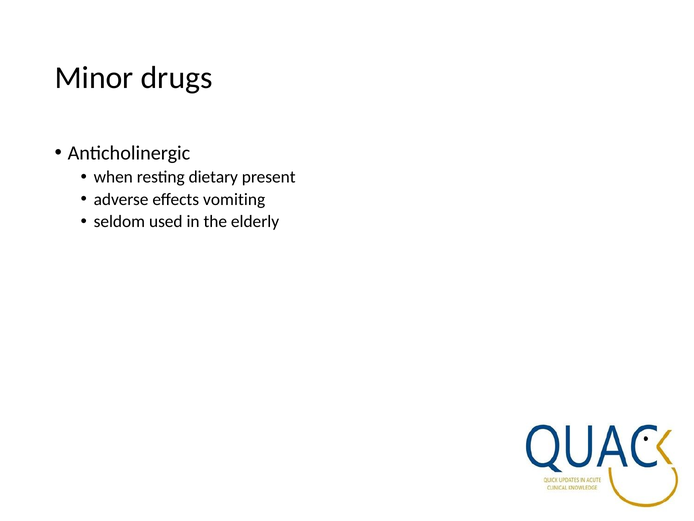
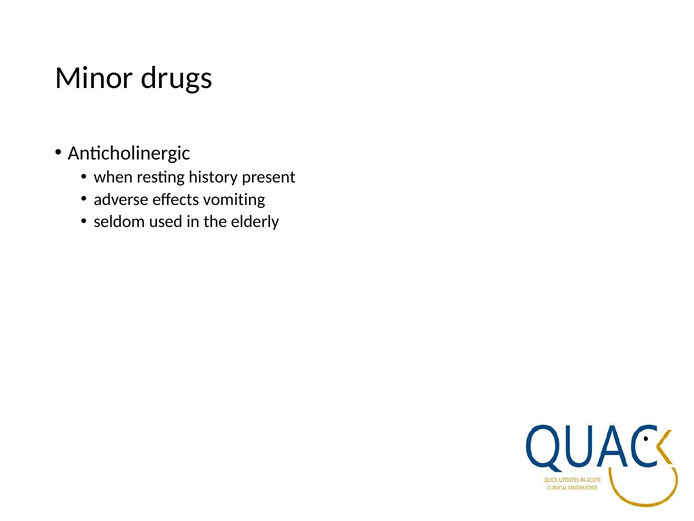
dietary: dietary -> history
